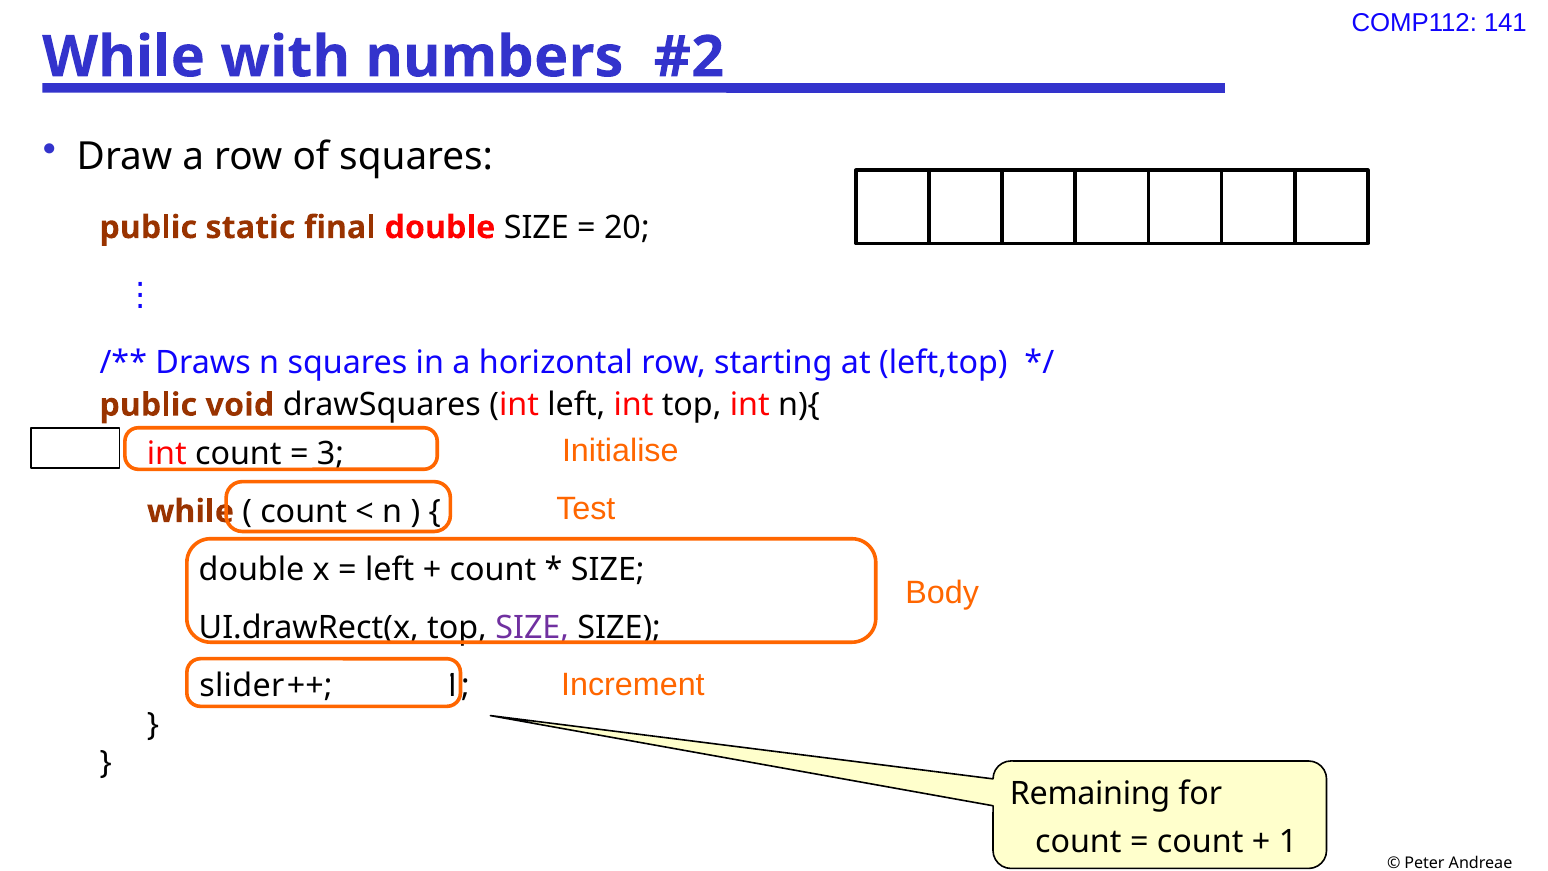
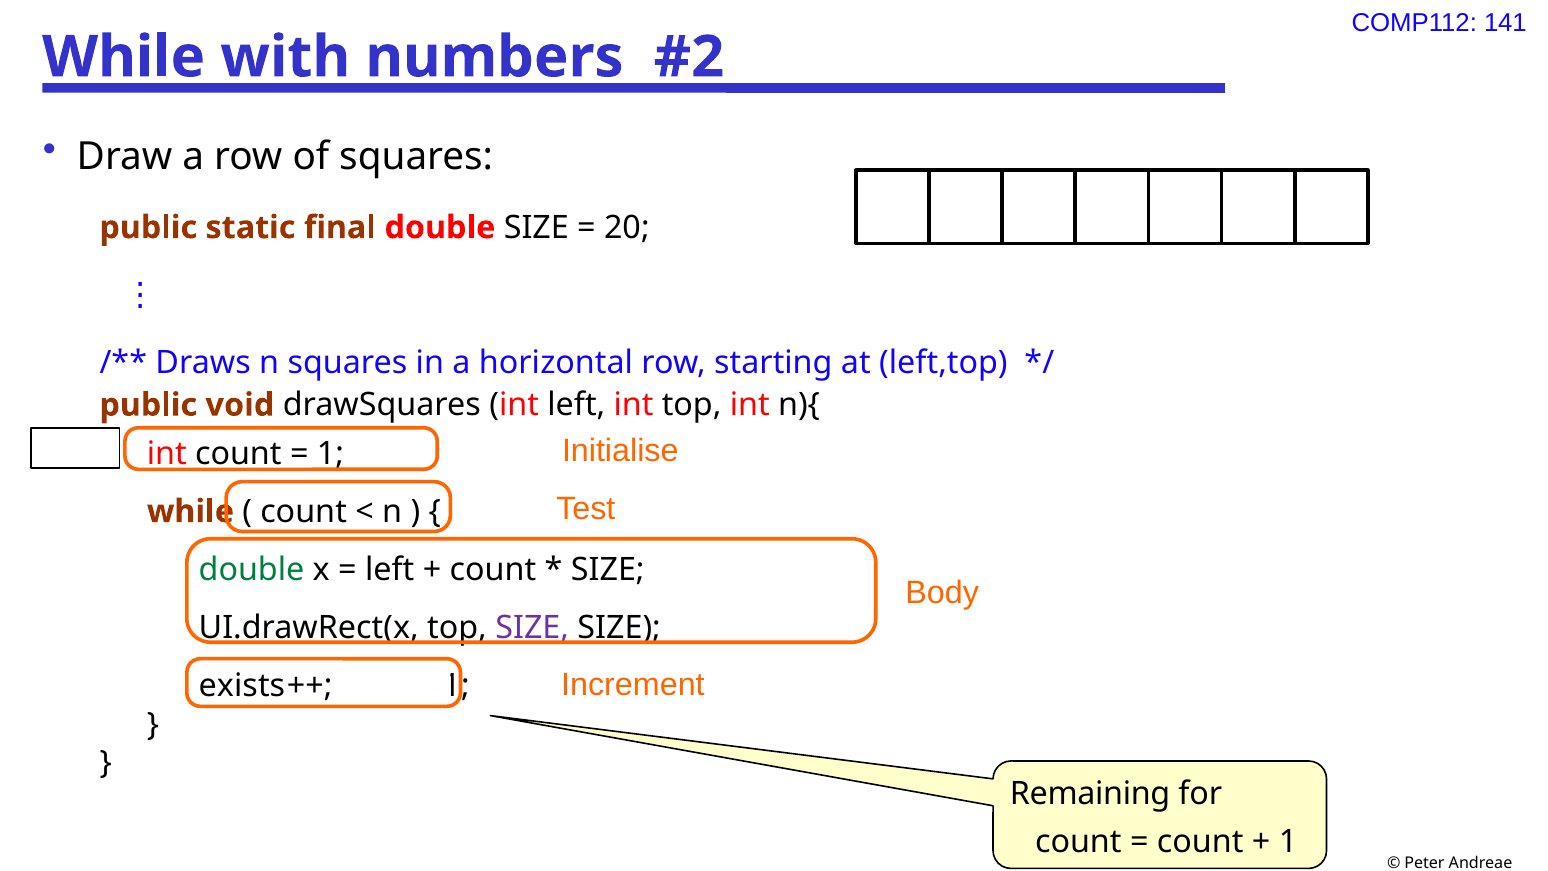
3 at (330, 453): 3 -> 1
double at (252, 569) colour: black -> green
slider: slider -> exists
